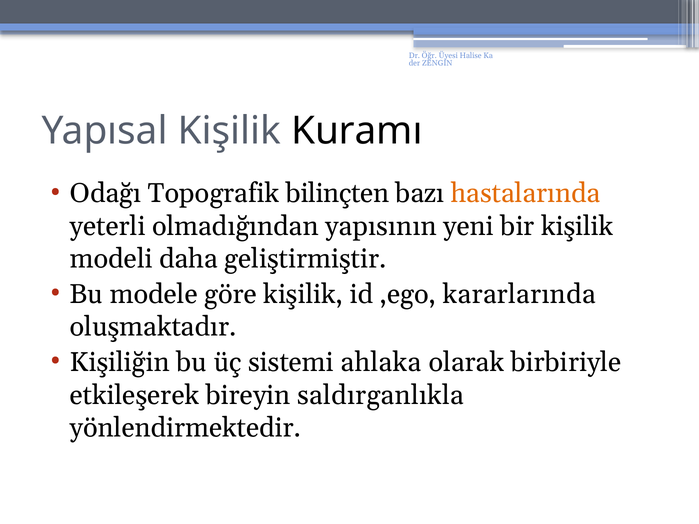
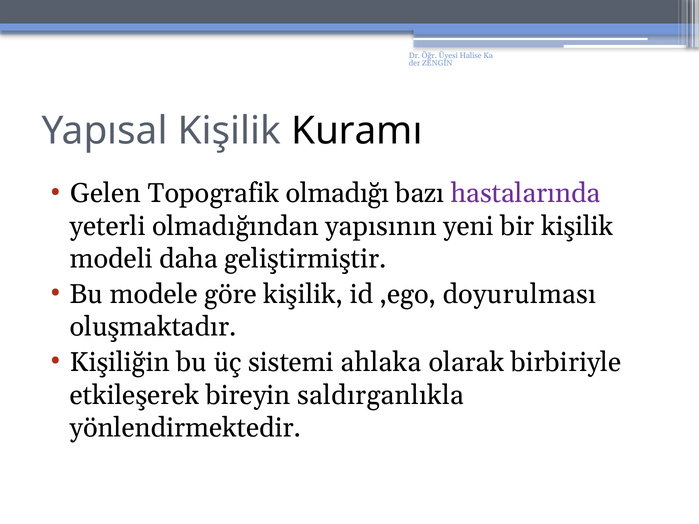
Odağı: Odağı -> Gelen
bilinçten: bilinçten -> olmadığı
hastalarında colour: orange -> purple
kararlarında: kararlarında -> doyurulması
